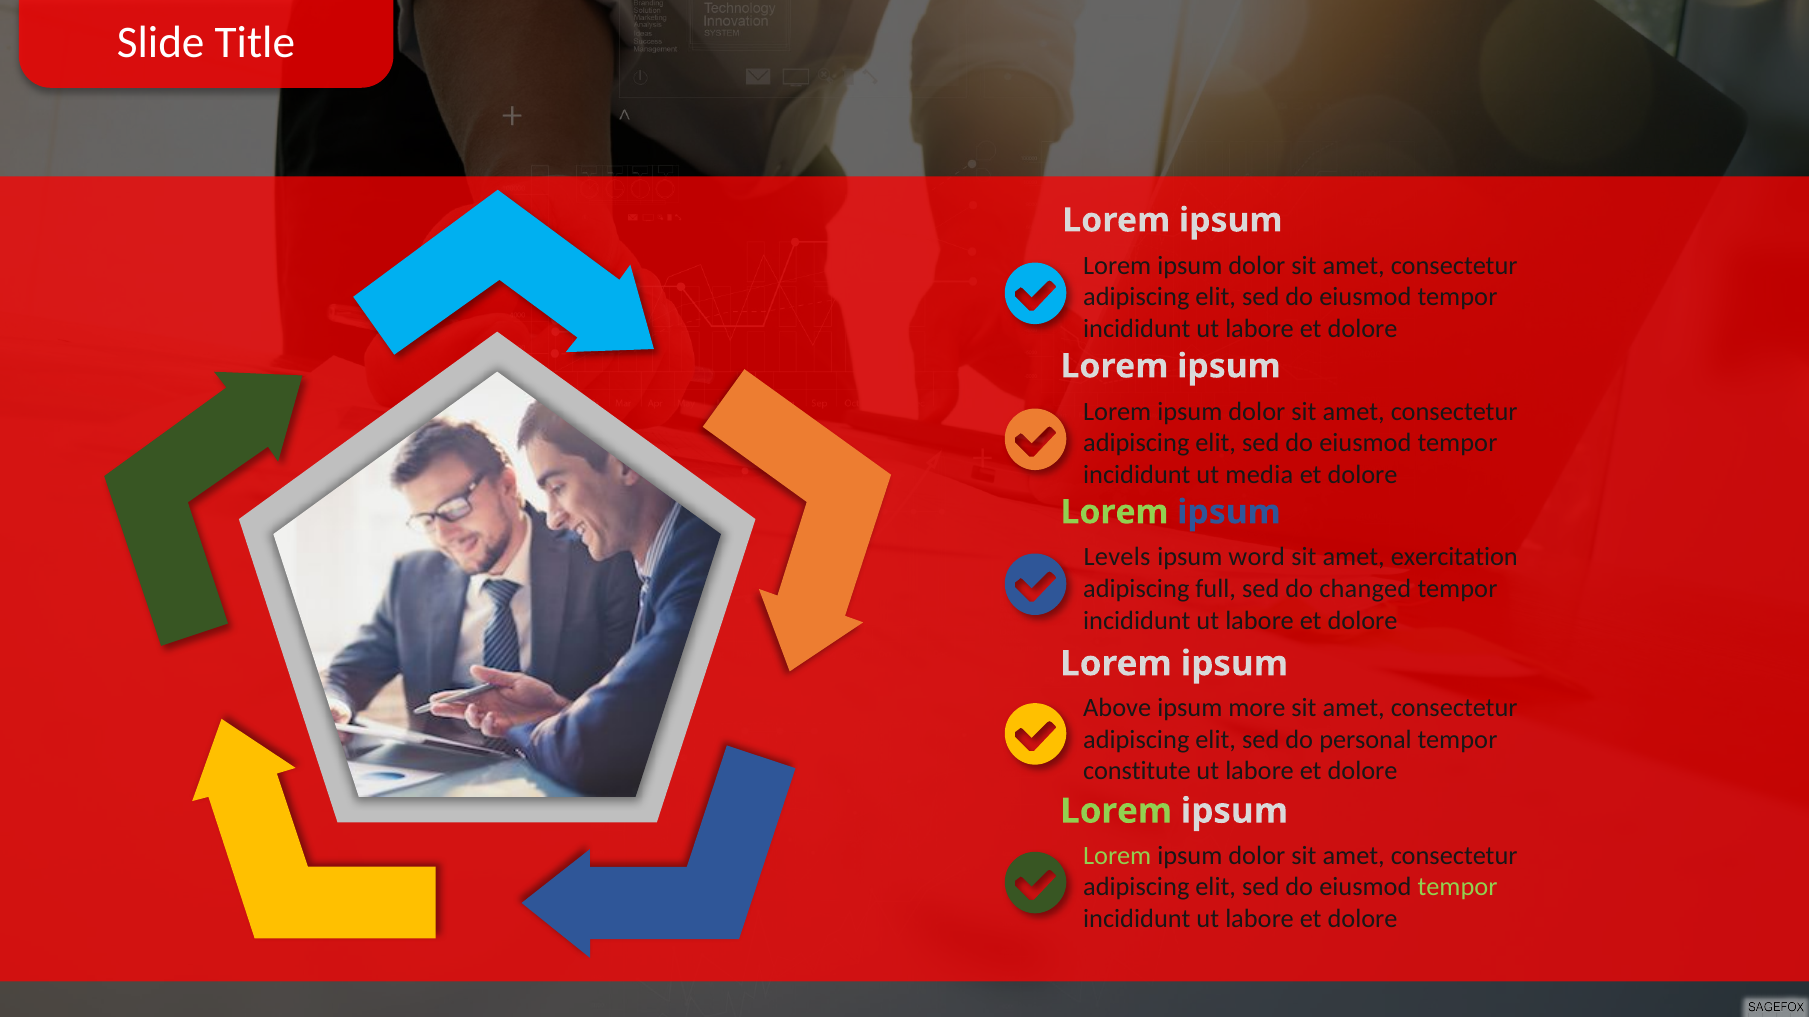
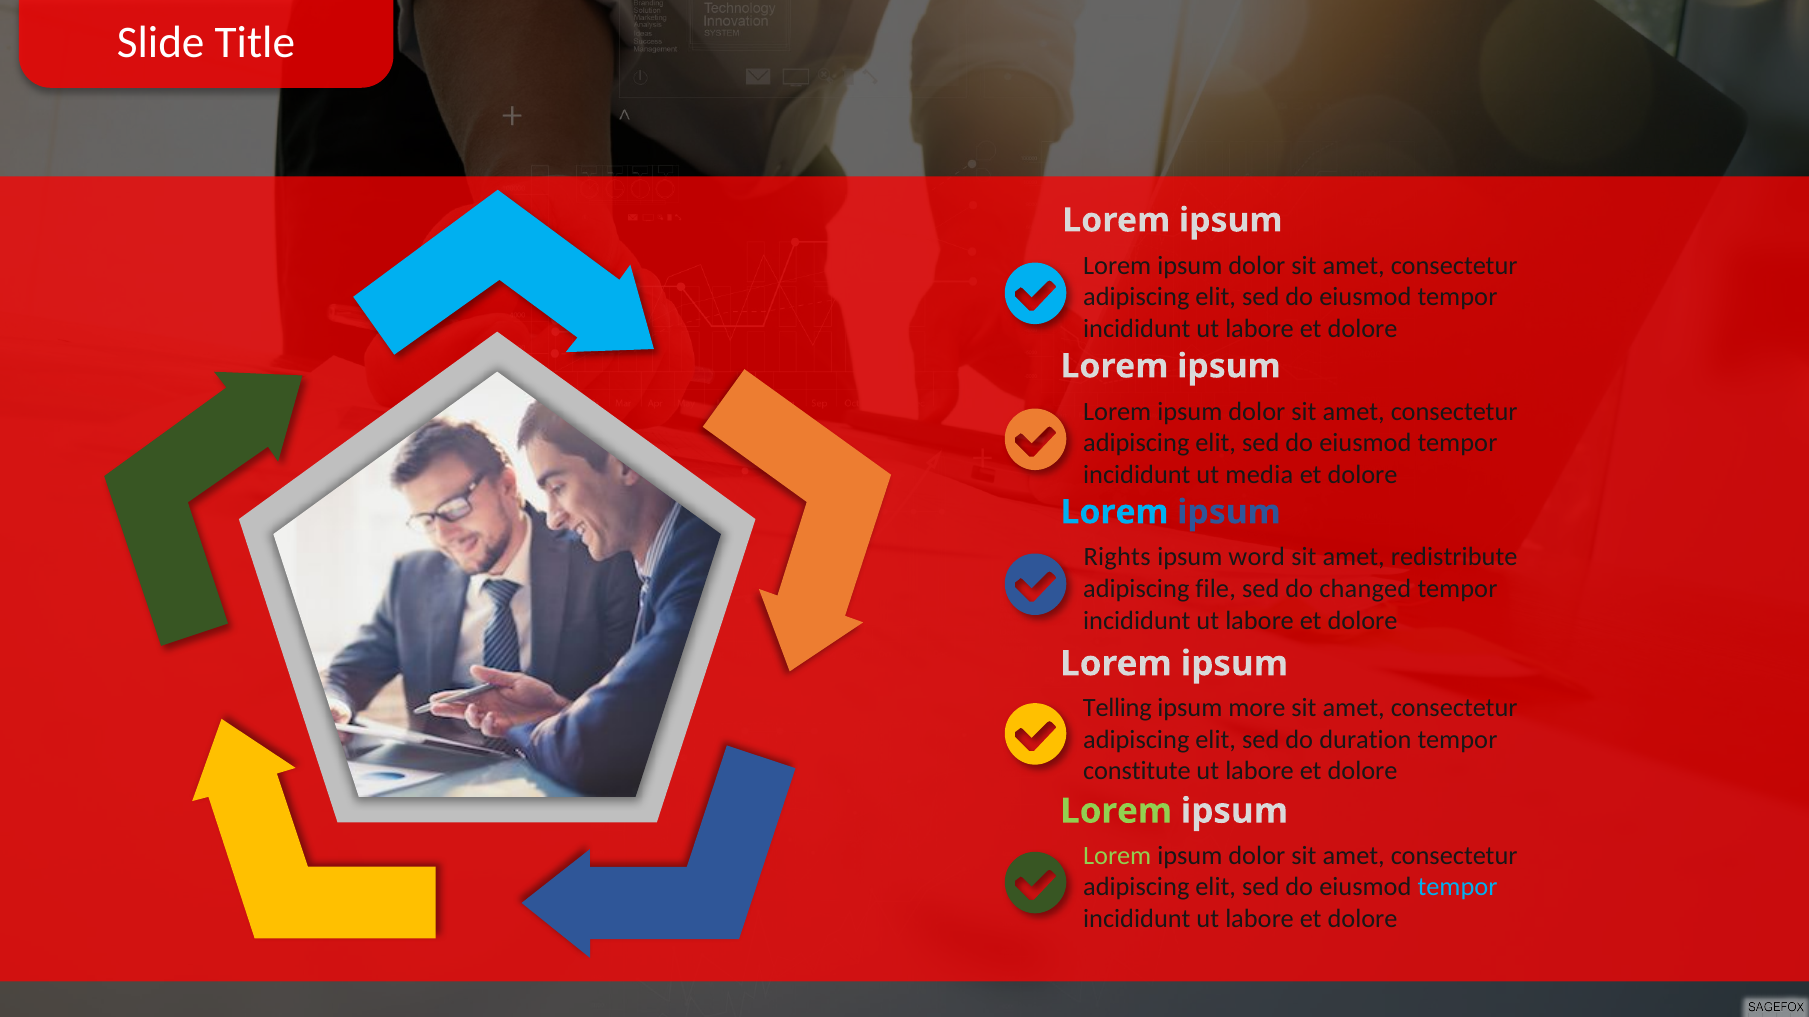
Lorem at (1115, 512) colour: light green -> light blue
Levels: Levels -> Rights
exercitation: exercitation -> redistribute
full: full -> file
Above: Above -> Telling
personal: personal -> duration
tempor at (1458, 888) colour: light green -> light blue
